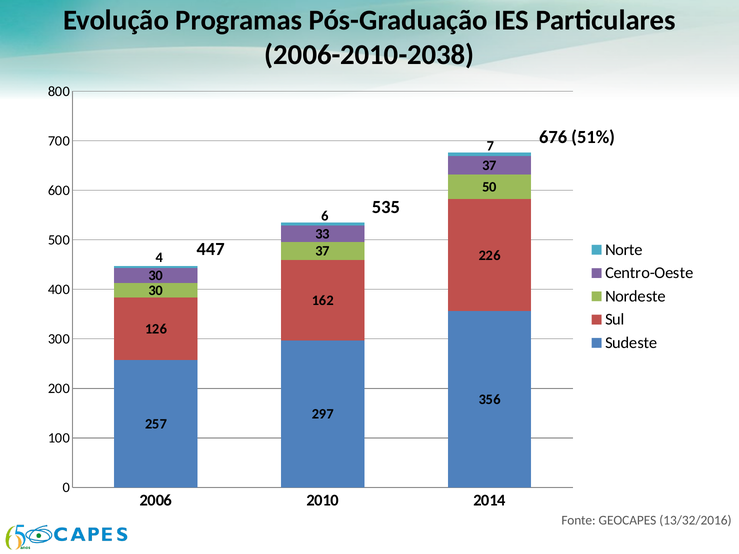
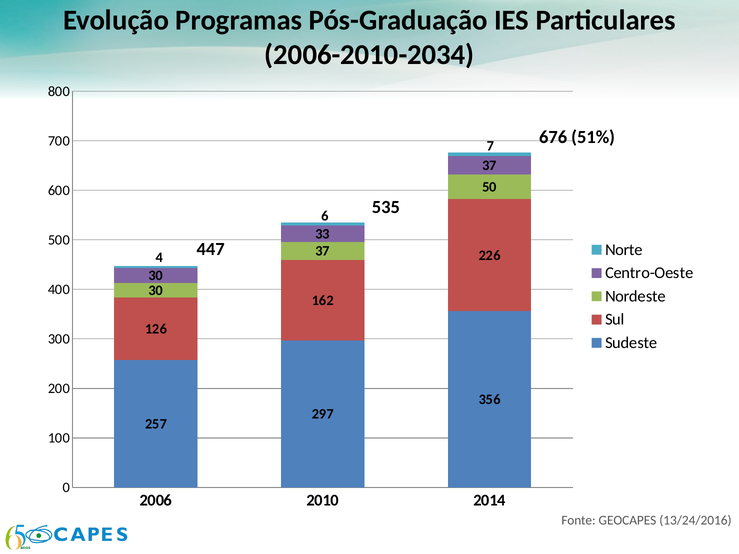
2006-2010-2038: 2006-2010-2038 -> 2006-2010-2034
13/32/2016: 13/32/2016 -> 13/24/2016
